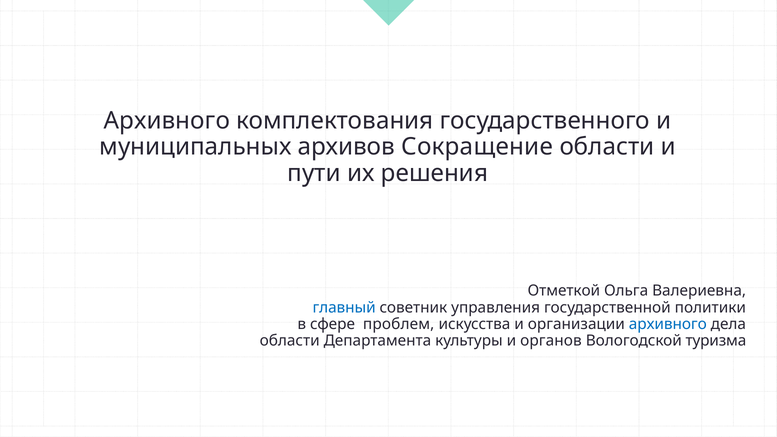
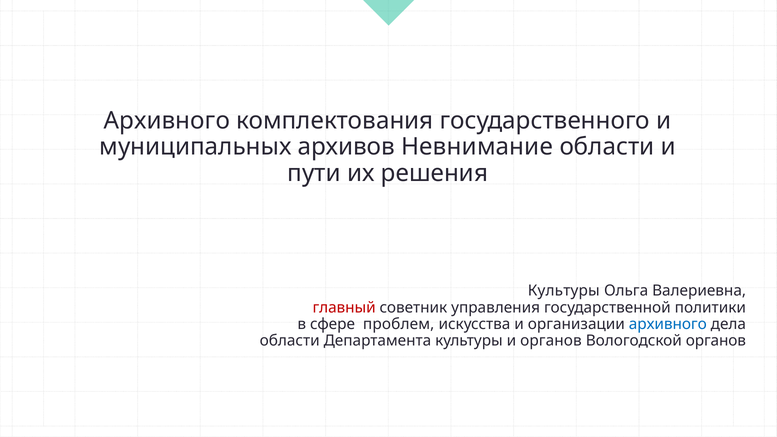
Сокращение: Сокращение -> Невнимание
Отметкой at (564, 291): Отметкой -> Культуры
главный colour: blue -> red
Вологодской туризма: туризма -> органов
